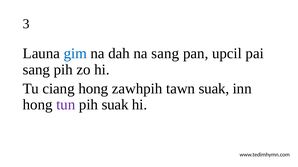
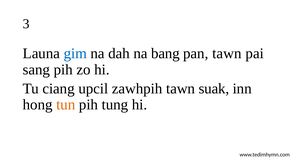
na sang: sang -> bang
pan upcil: upcil -> tawn
ciang hong: hong -> upcil
tun colour: purple -> orange
pih suak: suak -> tung
